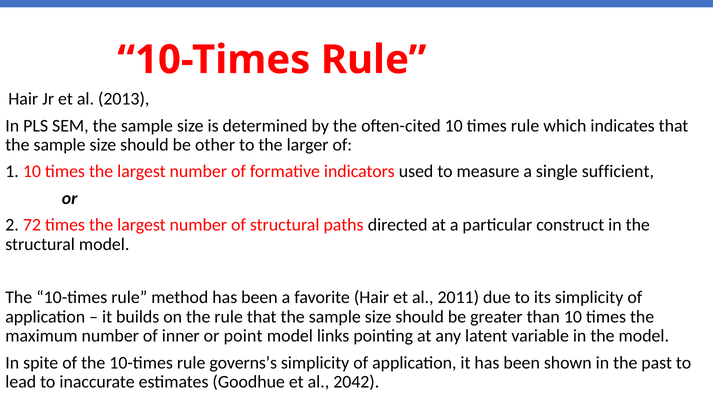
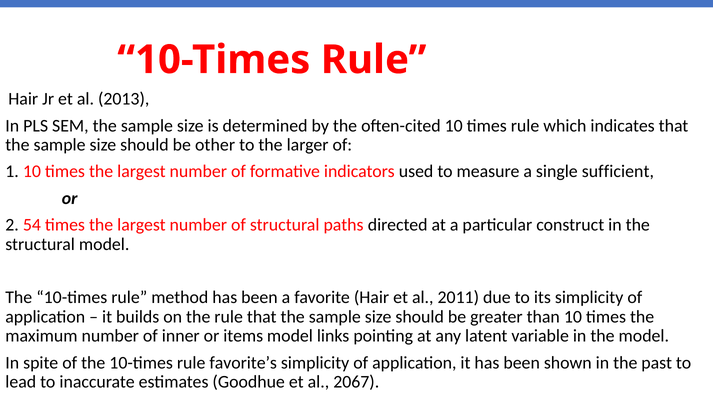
72: 72 -> 54
point: point -> items
governs’s: governs’s -> favorite’s
2042: 2042 -> 2067
